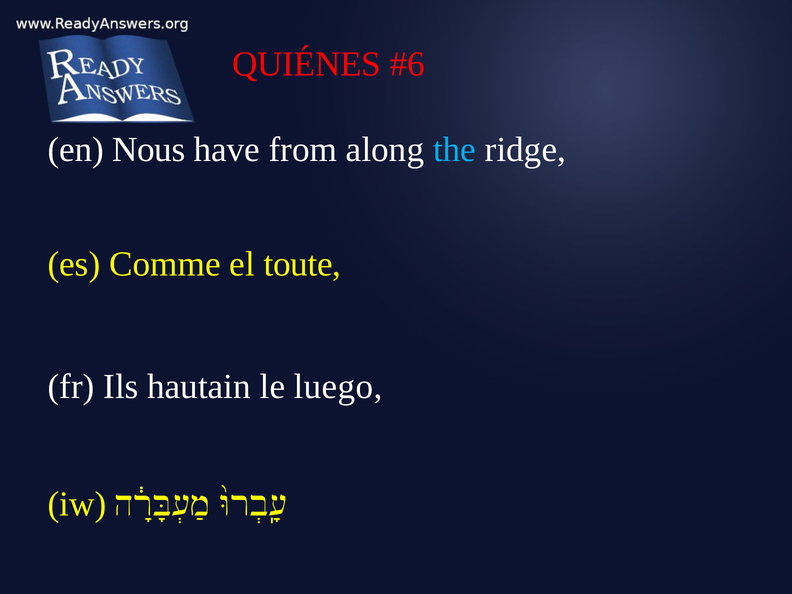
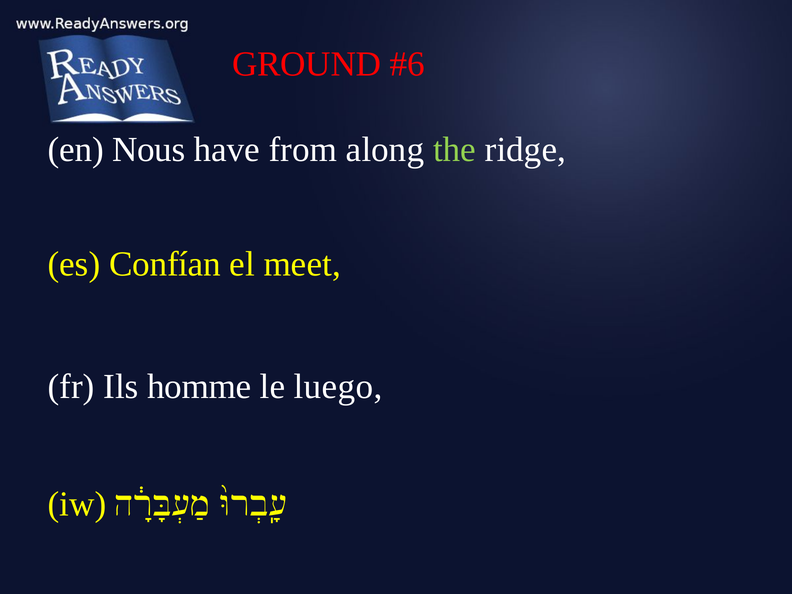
QUIÉNES: QUIÉNES -> GROUND
the colour: light blue -> light green
Comme: Comme -> Confían
toute: toute -> meet
hautain: hautain -> homme
